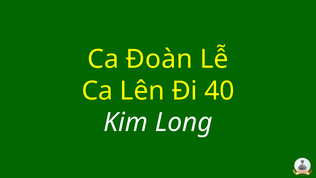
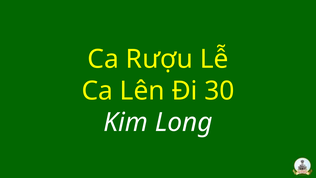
Đoàn: Đoàn -> Rượu
40: 40 -> 30
